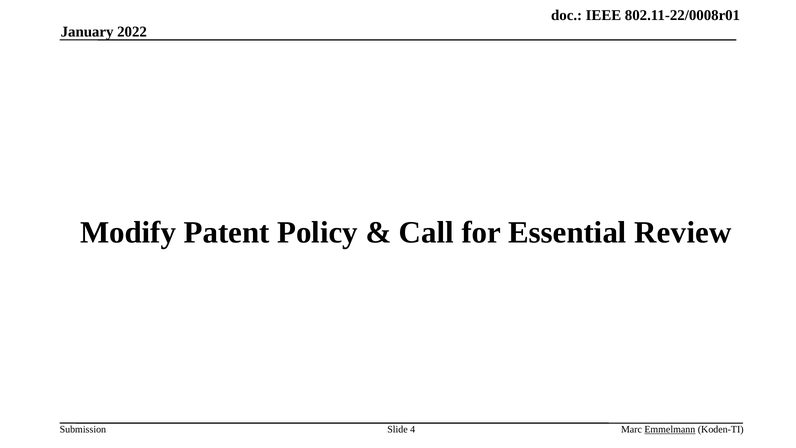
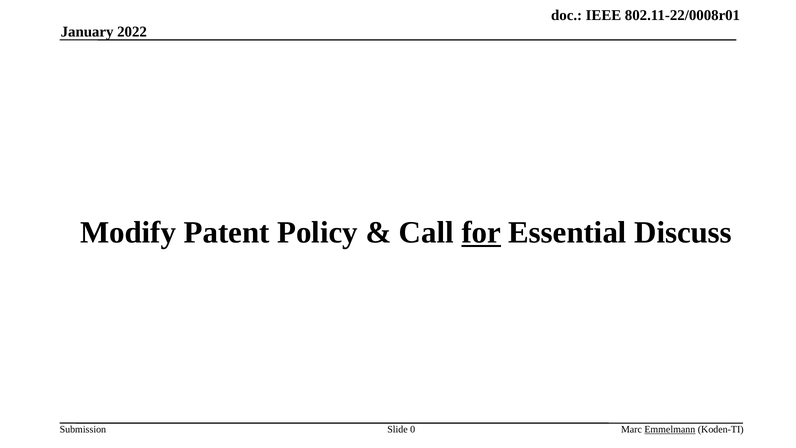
for underline: none -> present
Review: Review -> Discuss
4: 4 -> 0
